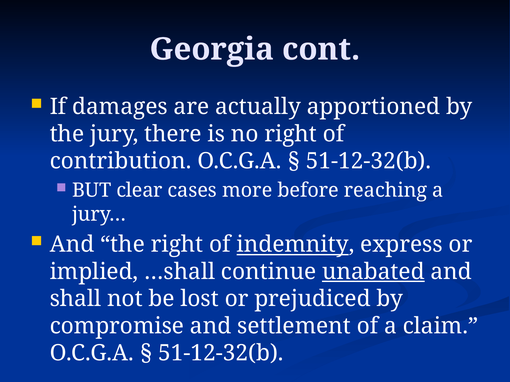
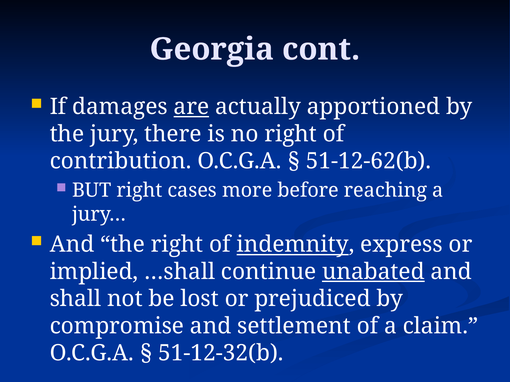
are underline: none -> present
51-12-32(b at (368, 161): 51-12-32(b -> 51-12-62(b
BUT clear: clear -> right
